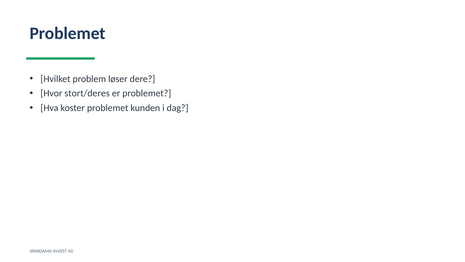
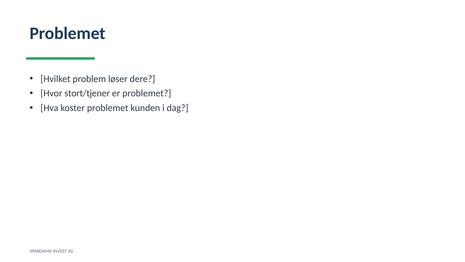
stort/deres: stort/deres -> stort/tjener
